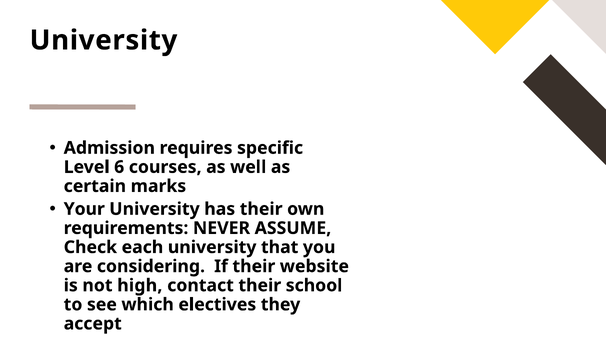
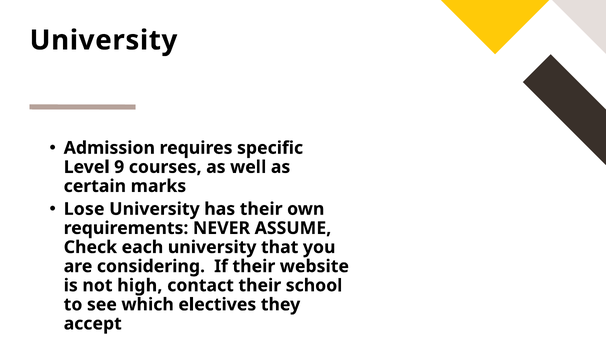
6: 6 -> 9
Your: Your -> Lose
